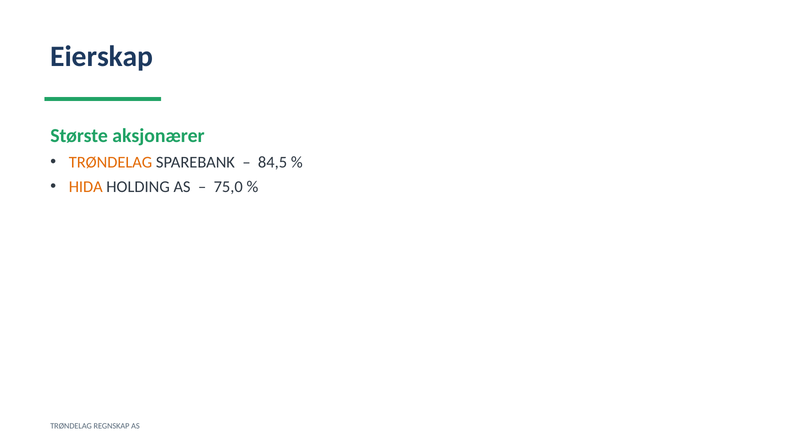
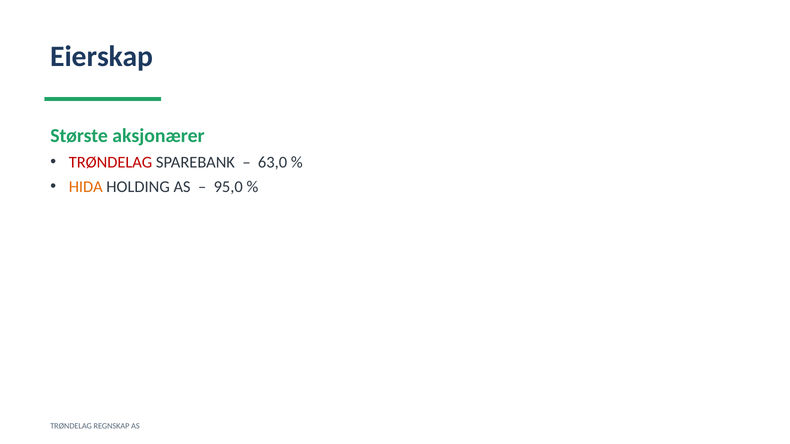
TRØNDELAG at (111, 162) colour: orange -> red
84,5: 84,5 -> 63,0
75,0: 75,0 -> 95,0
